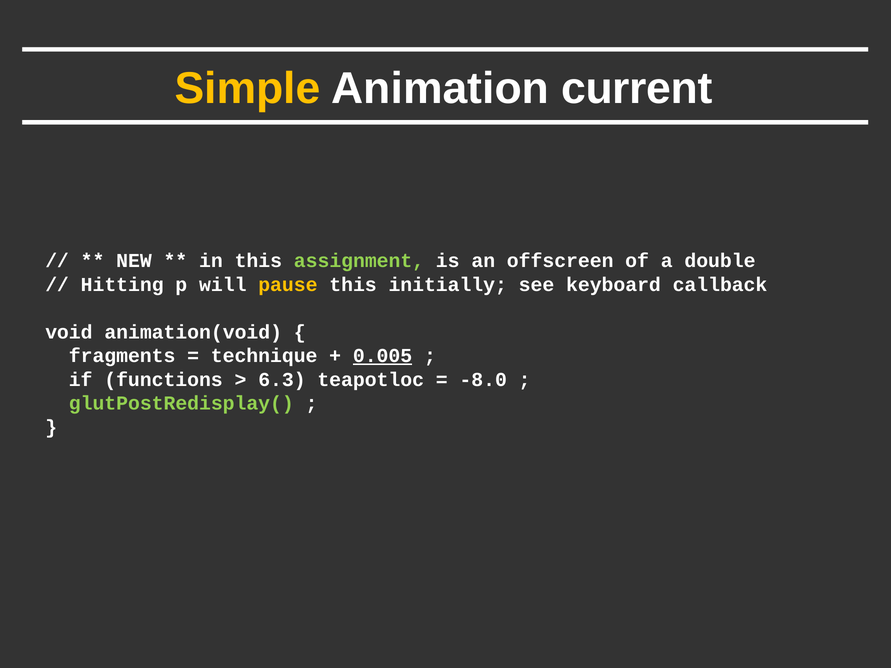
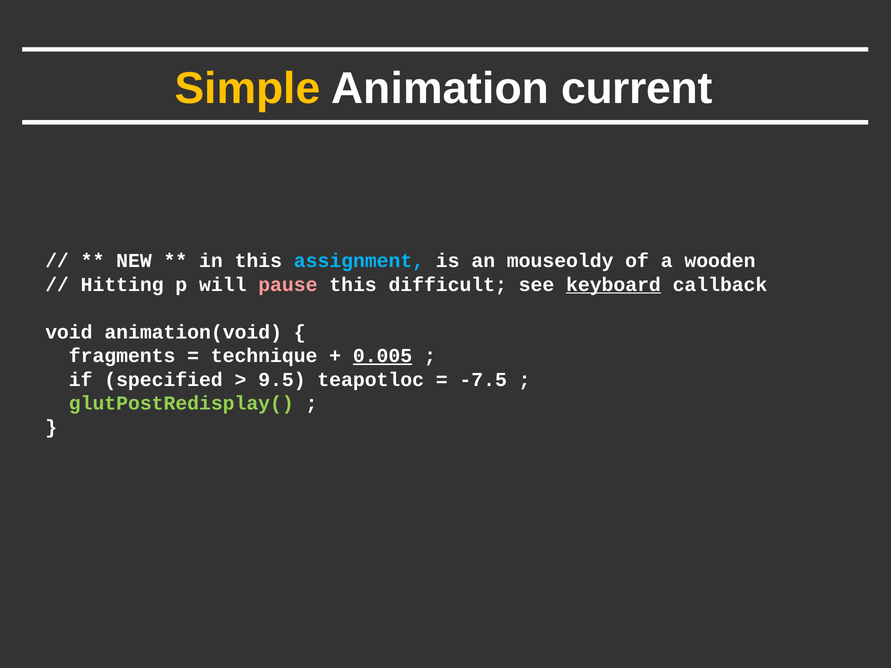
assignment colour: light green -> light blue
offscreen: offscreen -> mouseoldy
double: double -> wooden
pause colour: yellow -> pink
initially: initially -> difficult
keyboard underline: none -> present
functions: functions -> specified
6.3: 6.3 -> 9.5
-8.0: -8.0 -> -7.5
